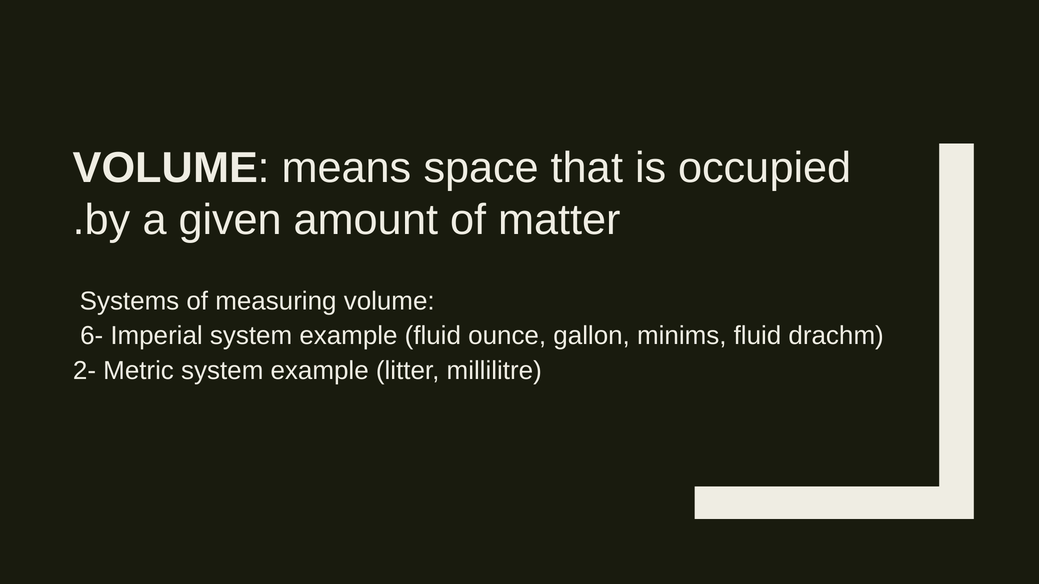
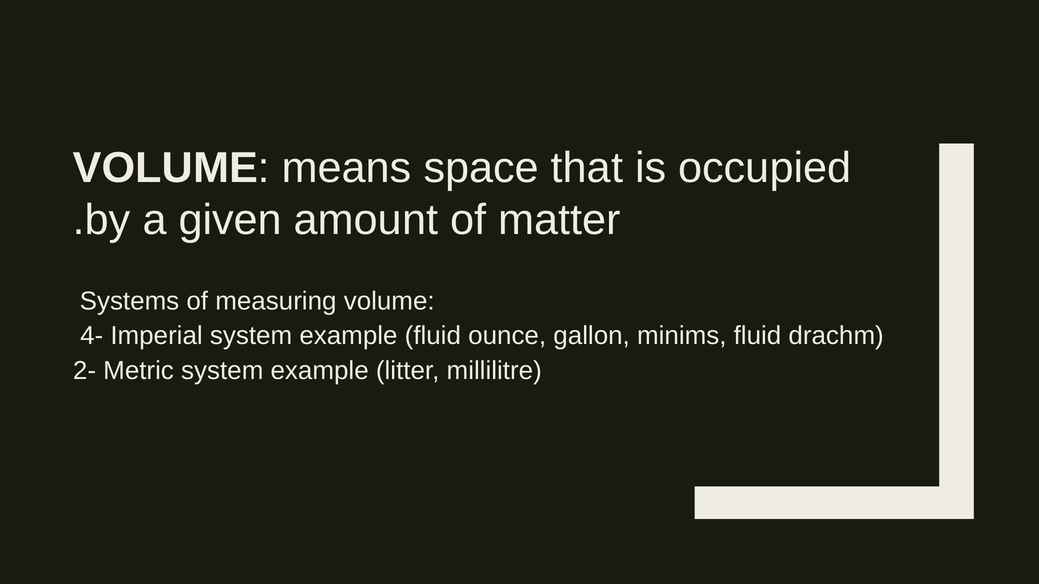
6-: 6- -> 4-
